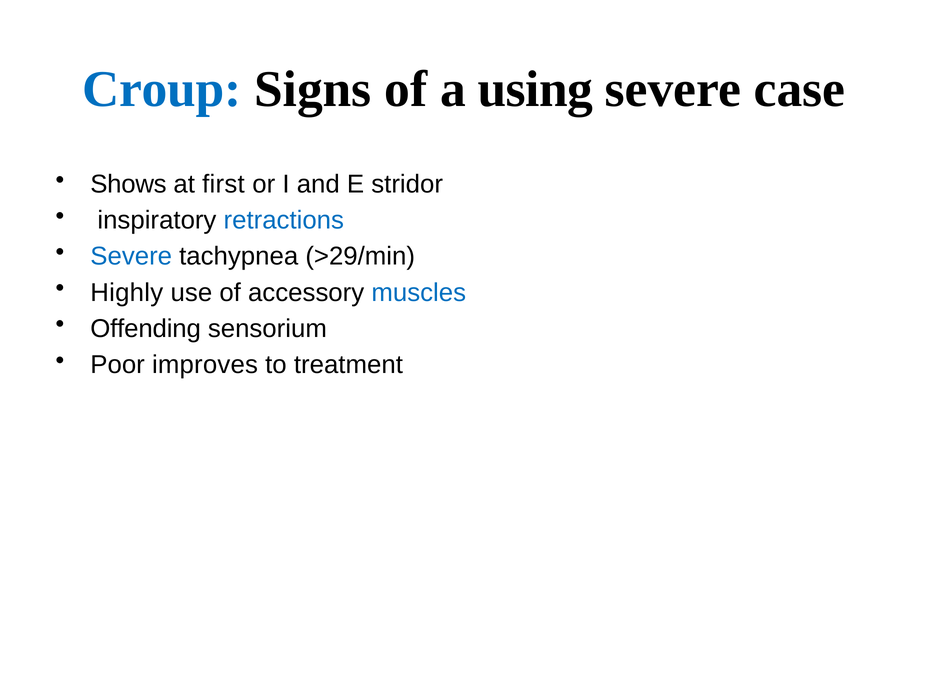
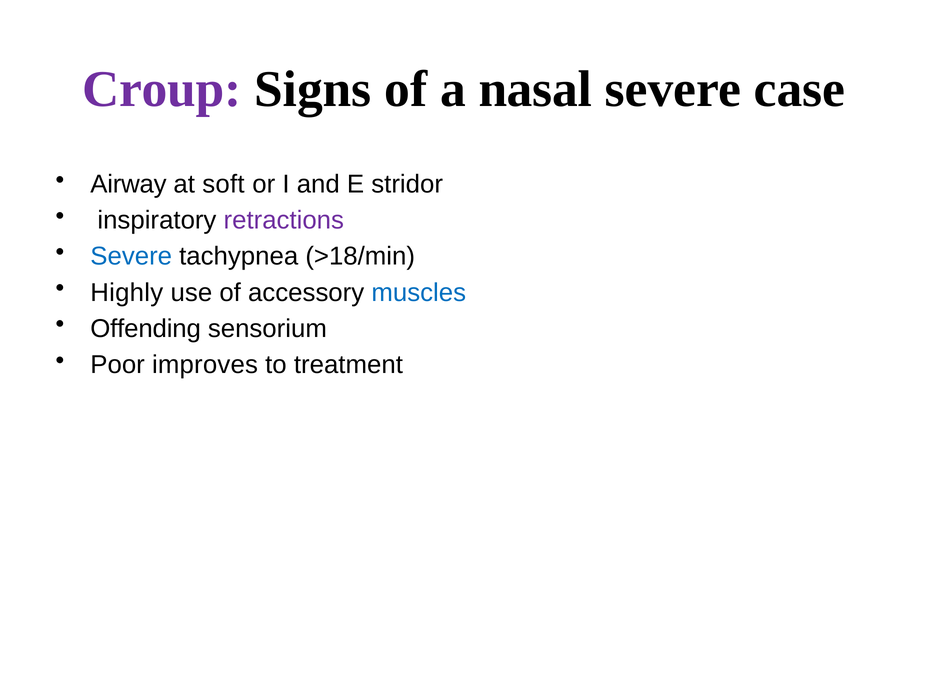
Croup colour: blue -> purple
using: using -> nasal
Shows: Shows -> Airway
first: first -> soft
retractions colour: blue -> purple
>29/min: >29/min -> >18/min
